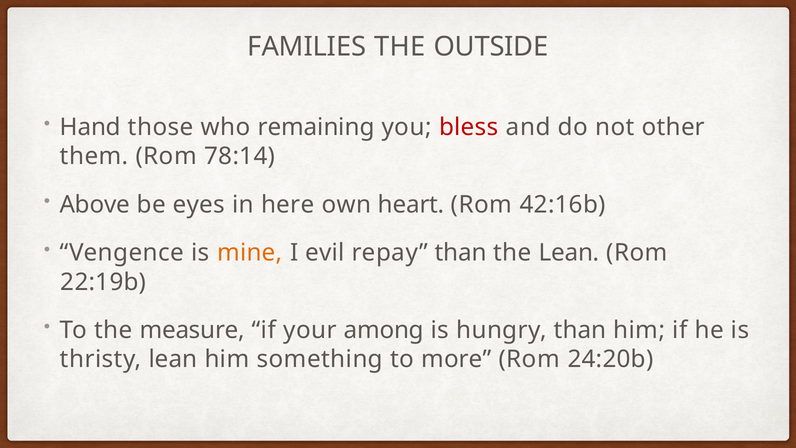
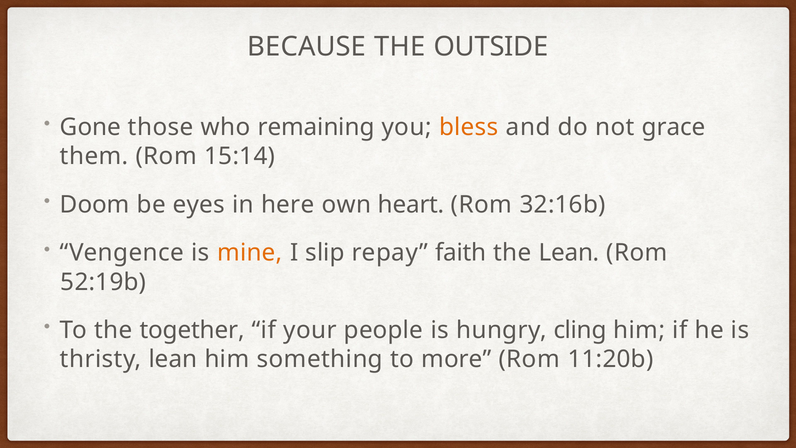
FAMILIES: FAMILIES -> BECAUSE
Hand: Hand -> Gone
bless colour: red -> orange
other: other -> grace
78:14: 78:14 -> 15:14
Above: Above -> Doom
42:16b: 42:16b -> 32:16b
evil: evil -> slip
repay than: than -> faith
22:19b: 22:19b -> 52:19b
measure: measure -> together
among: among -> people
hungry than: than -> cling
24:20b: 24:20b -> 11:20b
